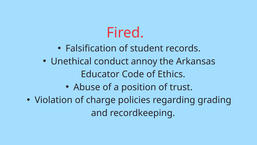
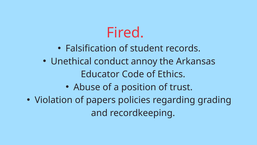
charge: charge -> papers
